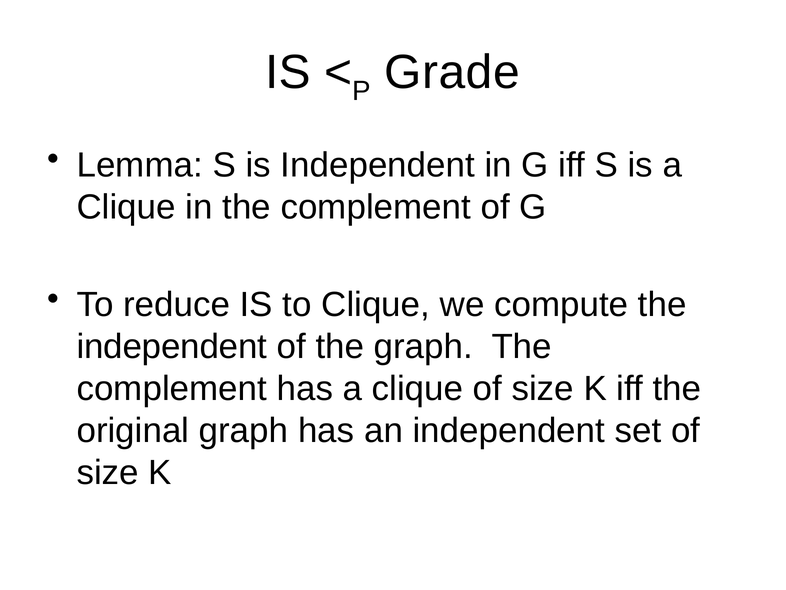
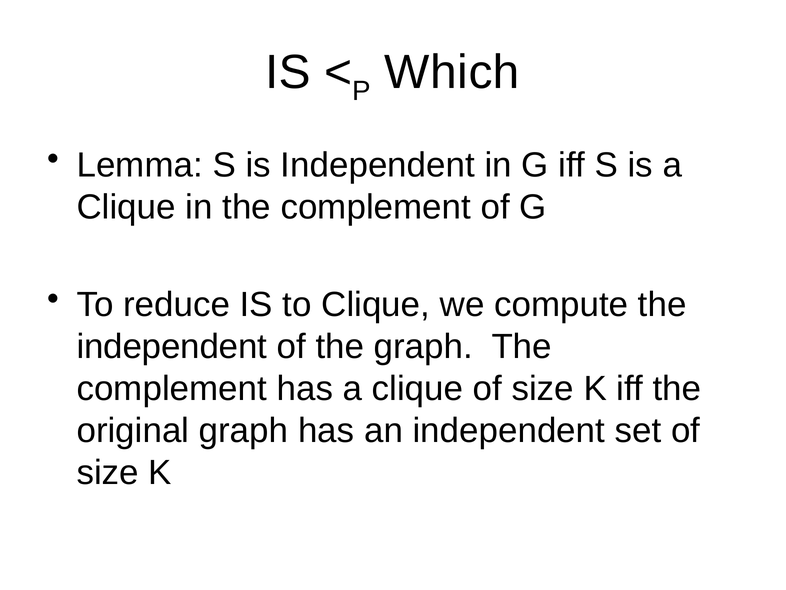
Grade: Grade -> Which
